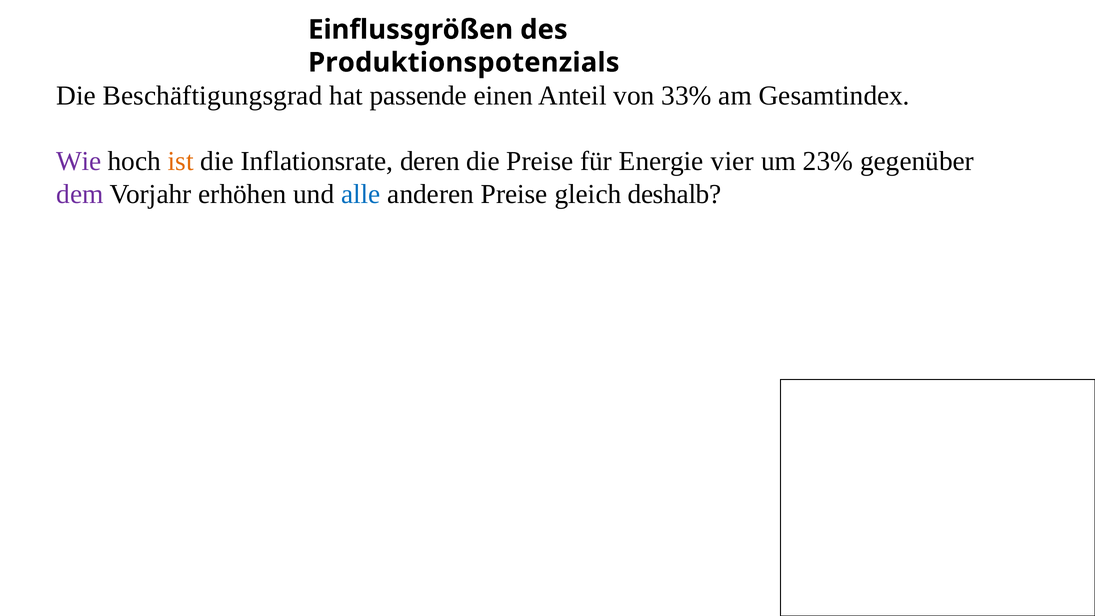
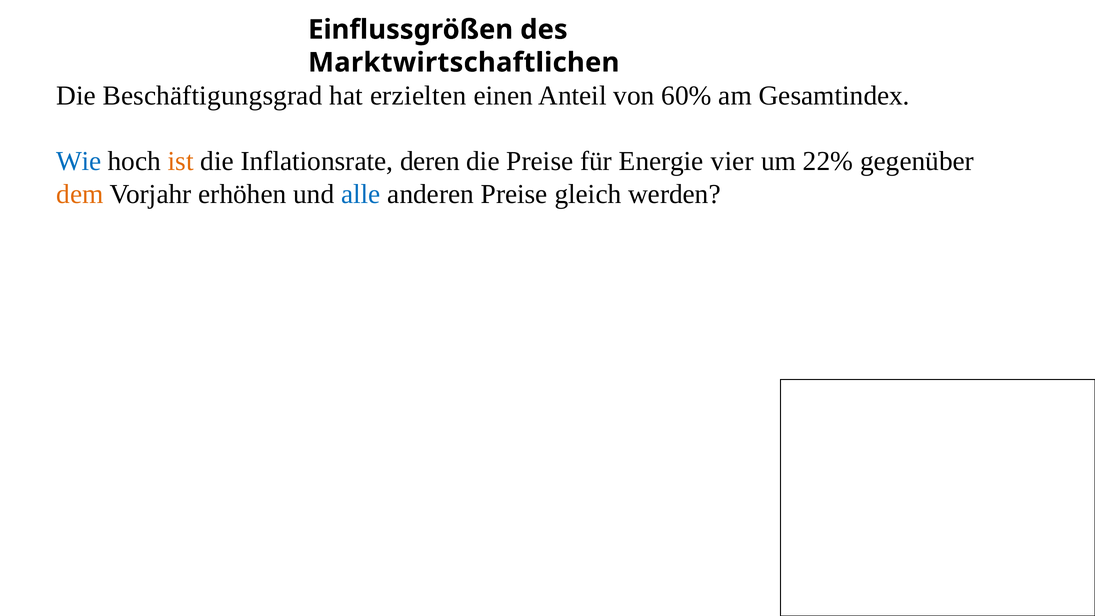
Produktionspotenzials: Produktionspotenzials -> Marktwirtschaftlichen
passende: passende -> erzielten
33%: 33% -> 60%
Wie colour: purple -> blue
23%: 23% -> 22%
dem colour: purple -> orange
deshalb: deshalb -> werden
